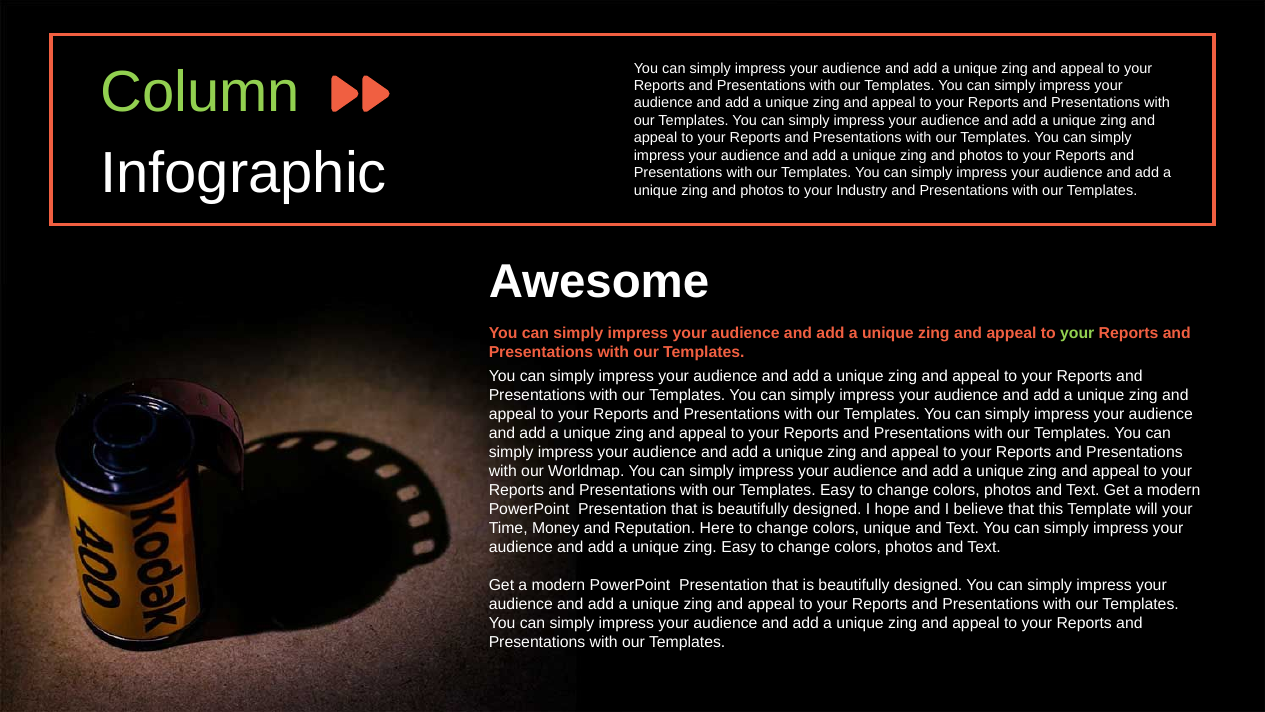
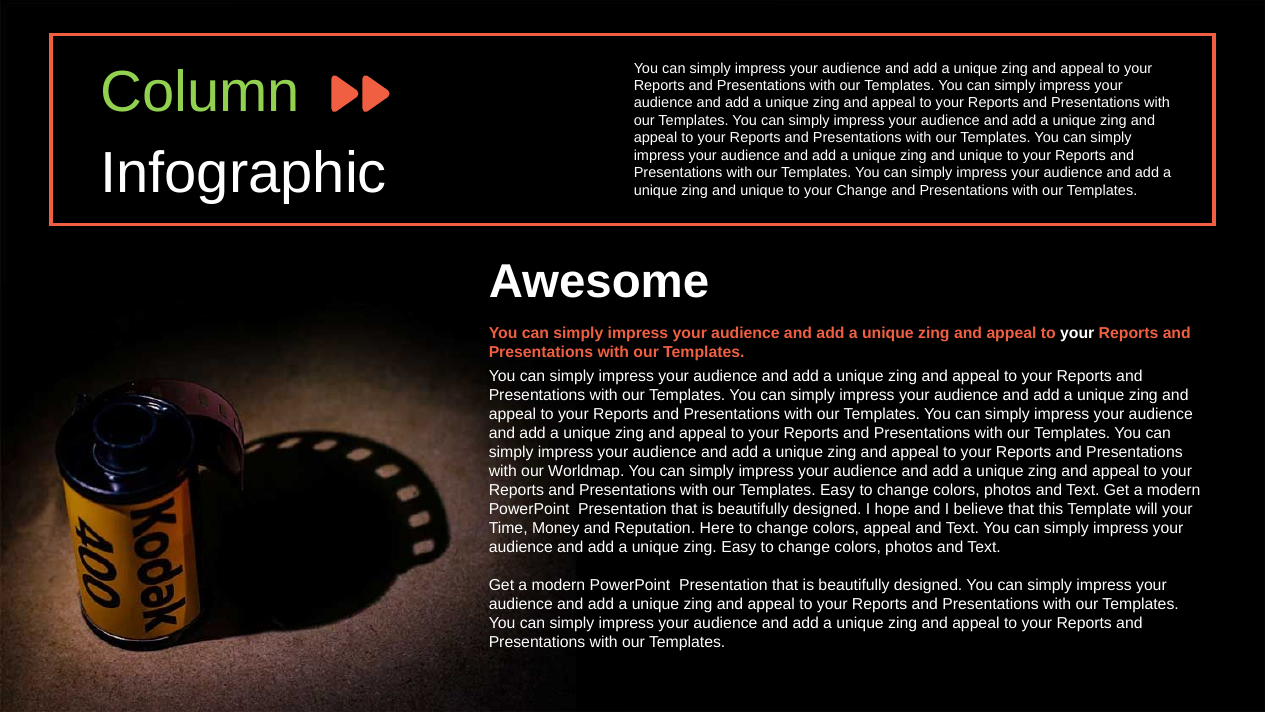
photos at (981, 155): photos -> unique
photos at (762, 190): photos -> unique
your Industry: Industry -> Change
your at (1077, 334) colour: light green -> white
colors unique: unique -> appeal
